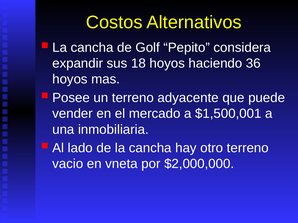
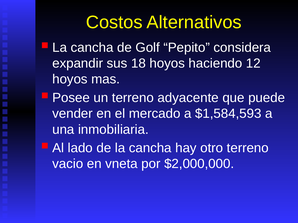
36: 36 -> 12
$1,500,001: $1,500,001 -> $1,584,593
